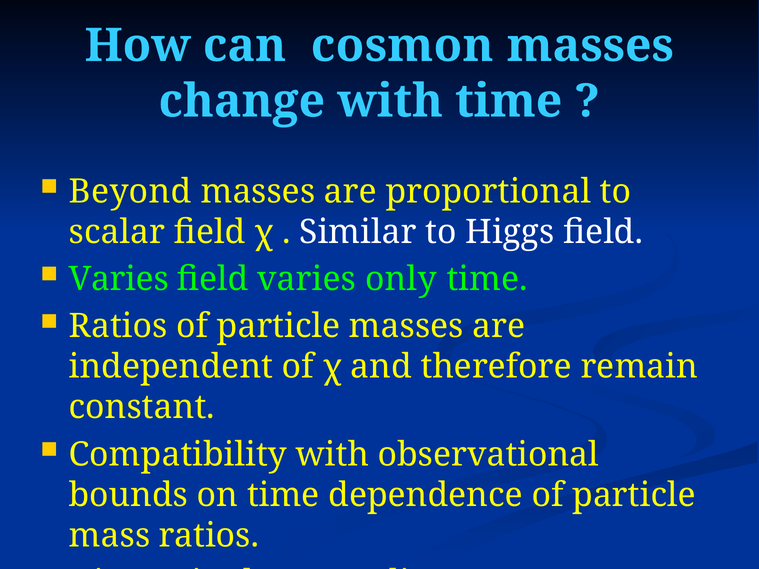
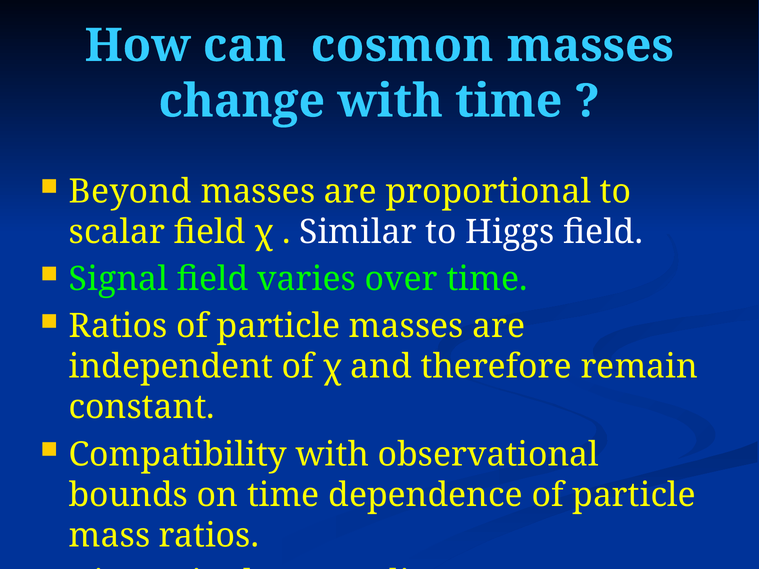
Varies at (119, 279): Varies -> Signal
only: only -> over
